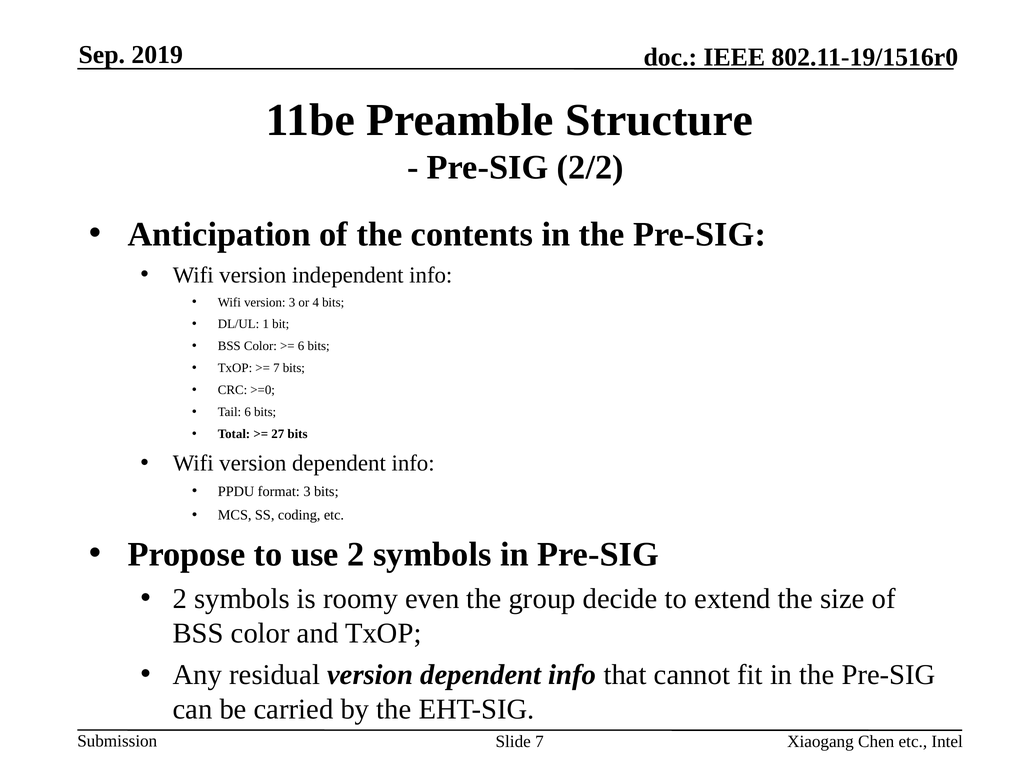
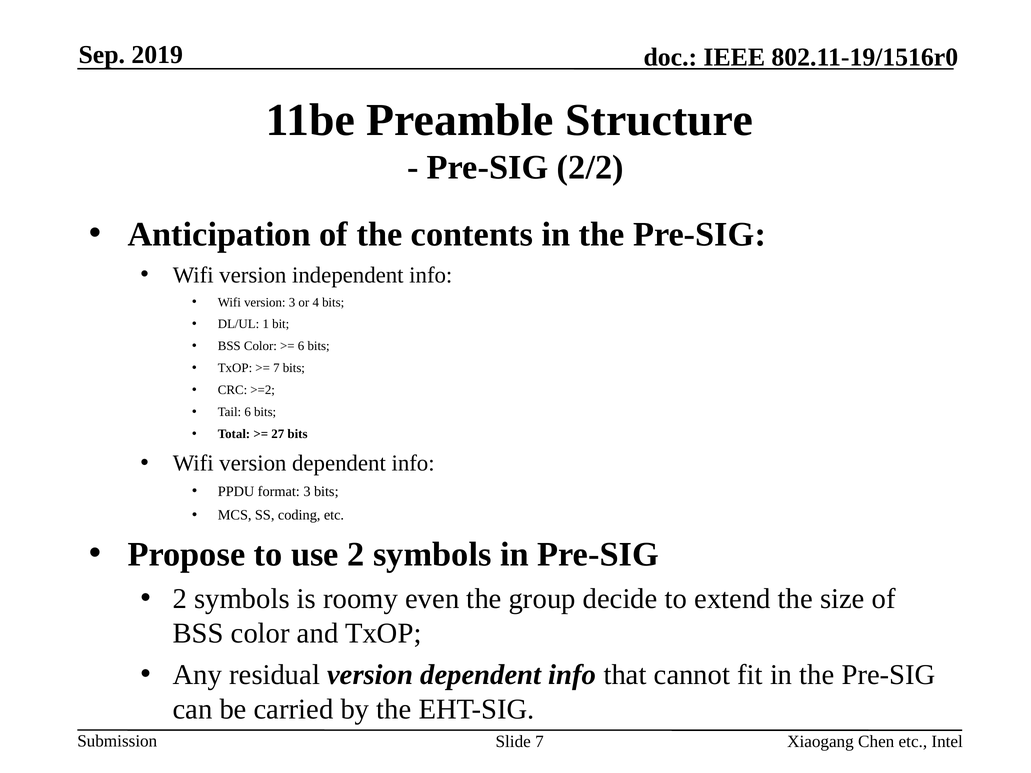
>=0: >=0 -> >=2
